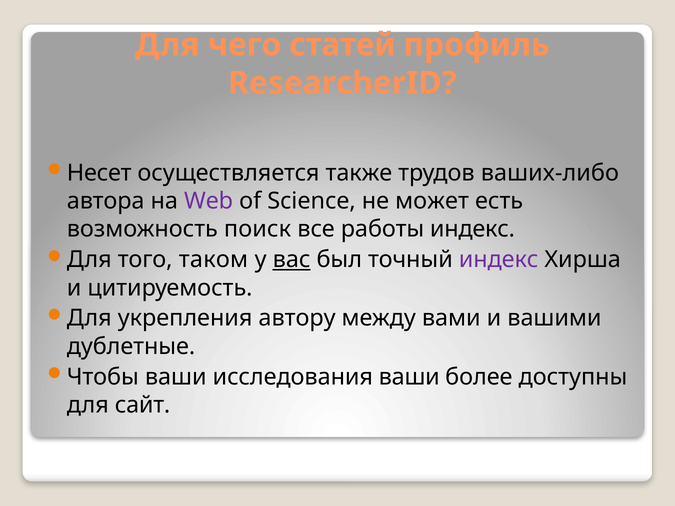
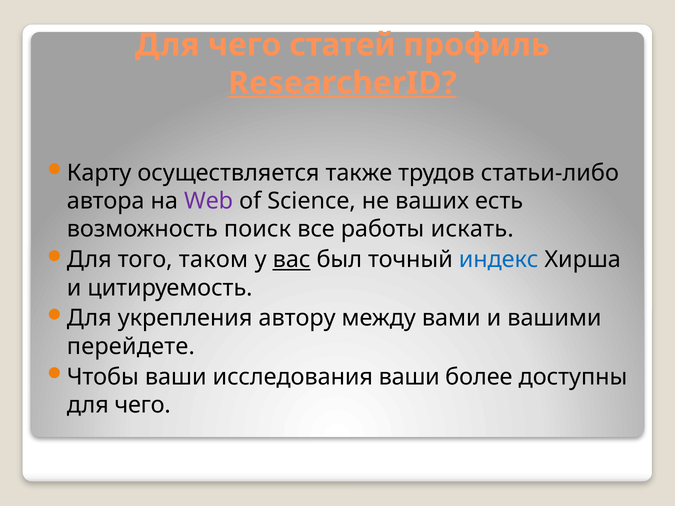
ResearcherID underline: none -> present
Несет: Несет -> Карту
ваших-либо: ваших-либо -> статьи-либо
может: может -> ваших
работы индекс: индекс -> искать
индекс at (499, 260) colour: purple -> blue
дублетные: дублетные -> перейдете
сайт at (143, 405): сайт -> чего
